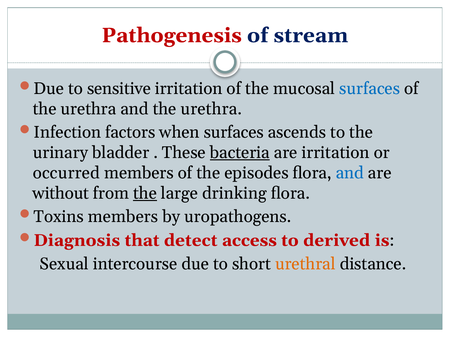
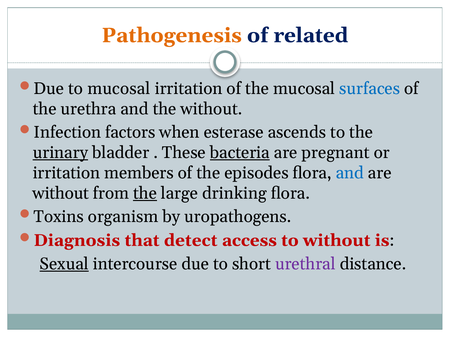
Pathogenesis colour: red -> orange
stream: stream -> related
to sensitive: sensitive -> mucosal
and the urethra: urethra -> without
when surfaces: surfaces -> esterase
urinary underline: none -> present
are irritation: irritation -> pregnant
occurred at (66, 173): occurred -> irritation
Toxins members: members -> organism
to derived: derived -> without
Sexual underline: none -> present
urethral colour: orange -> purple
